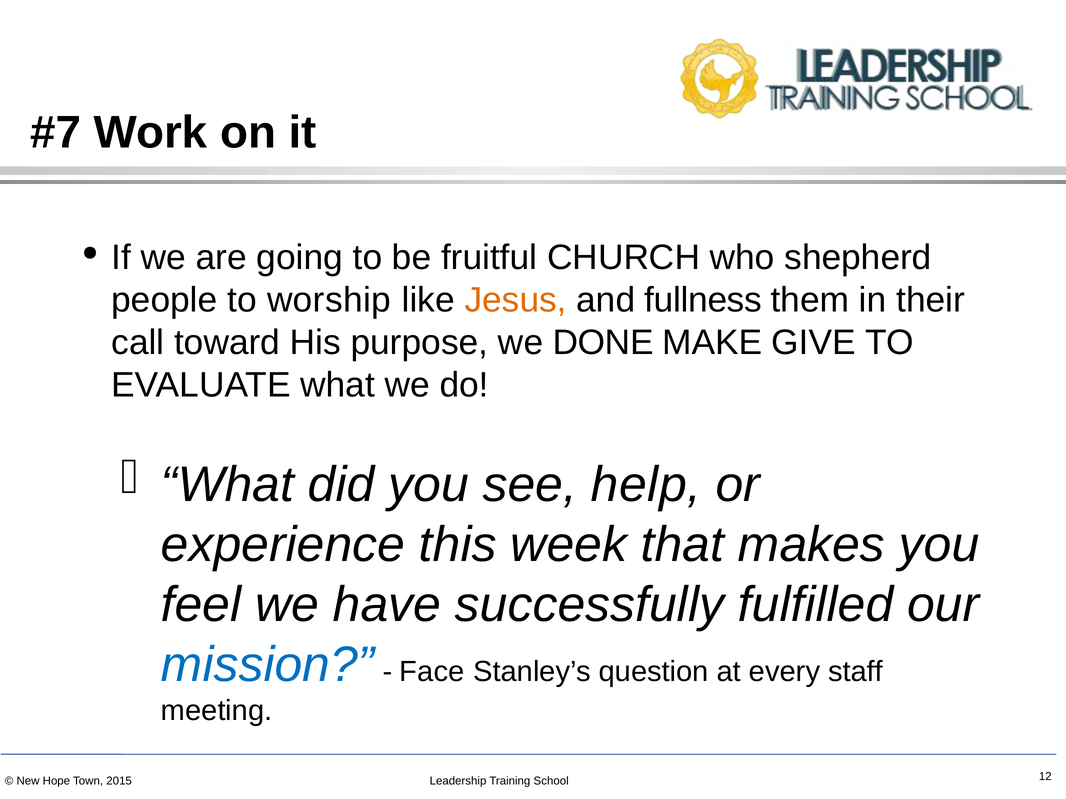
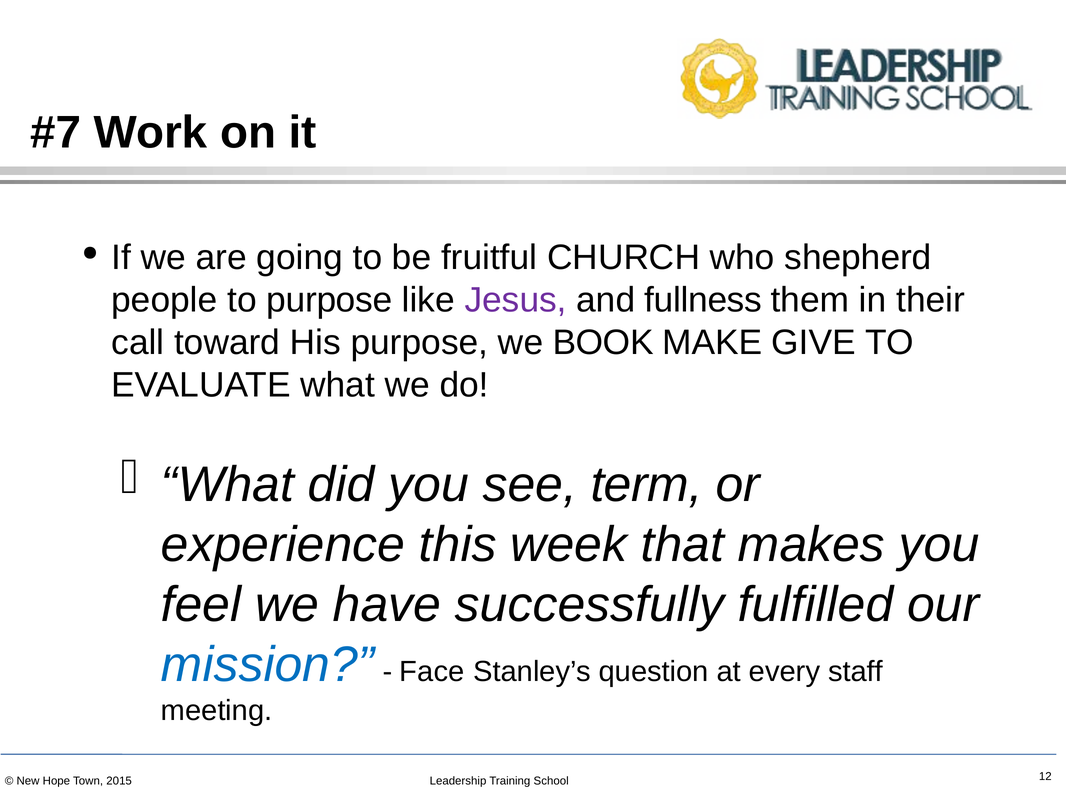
to worship: worship -> purpose
Jesus colour: orange -> purple
DONE: DONE -> BOOK
help: help -> term
